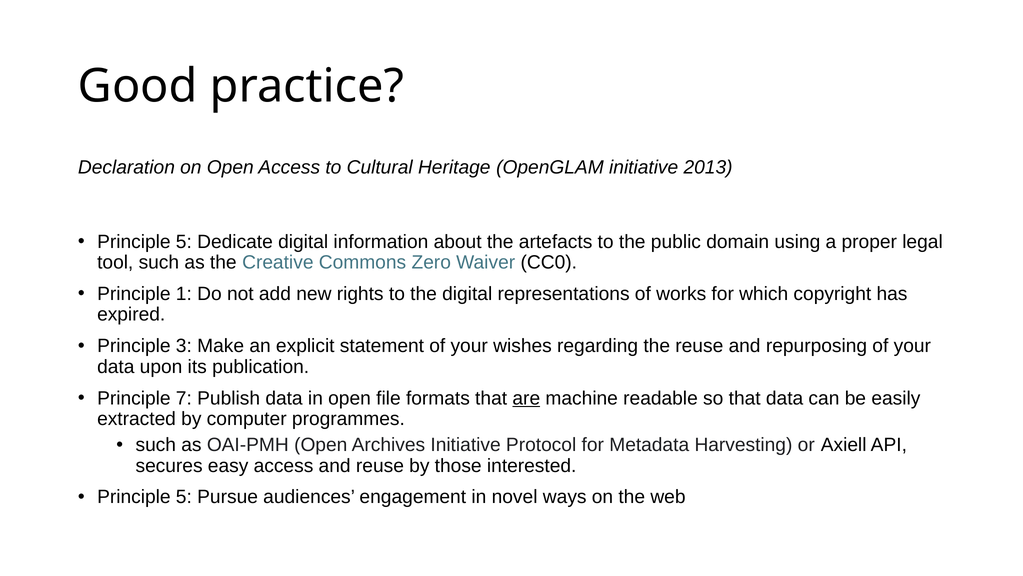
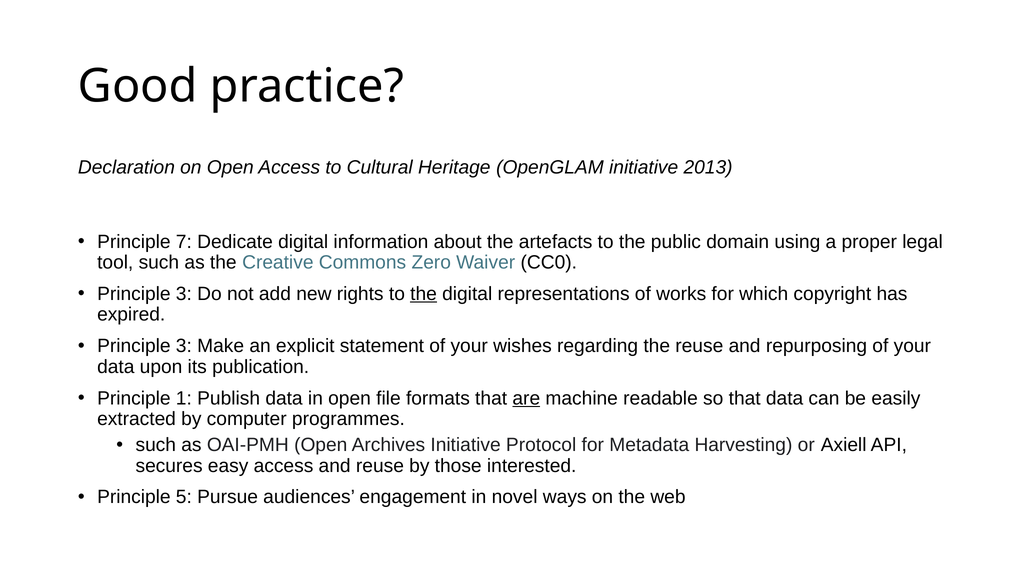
5 at (184, 241): 5 -> 7
1 at (184, 294): 1 -> 3
the at (424, 294) underline: none -> present
7: 7 -> 1
